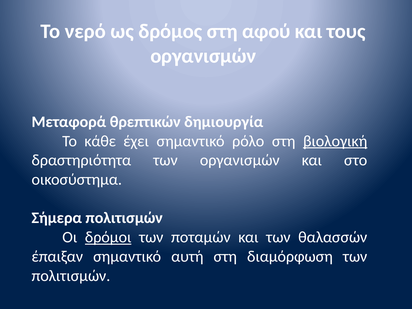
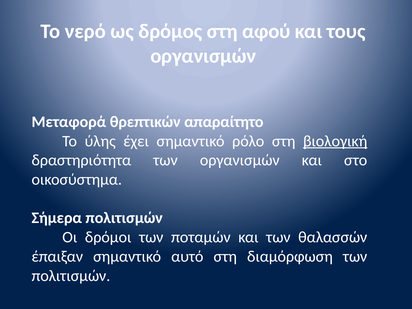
δημιουργία: δημιουργία -> απαραίτητο
κάθε: κάθε -> ύλης
δρόμοι underline: present -> none
αυτή: αυτή -> αυτό
